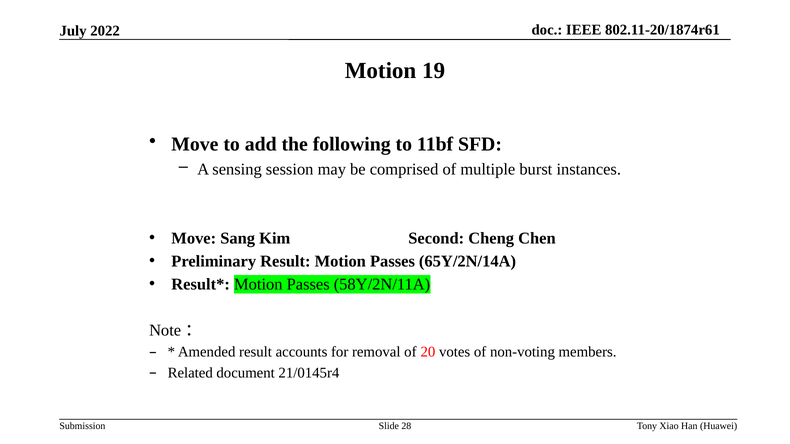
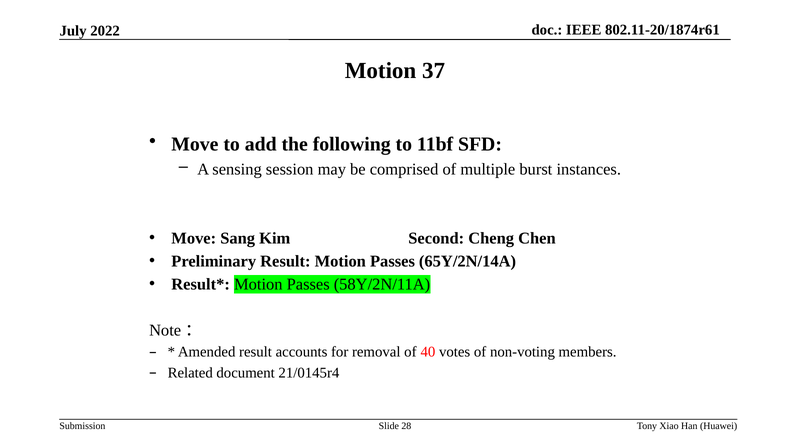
19: 19 -> 37
20: 20 -> 40
